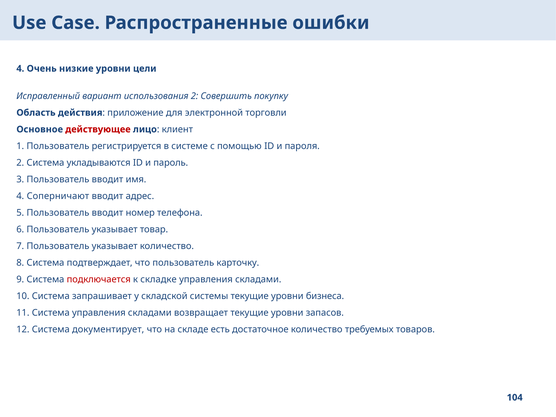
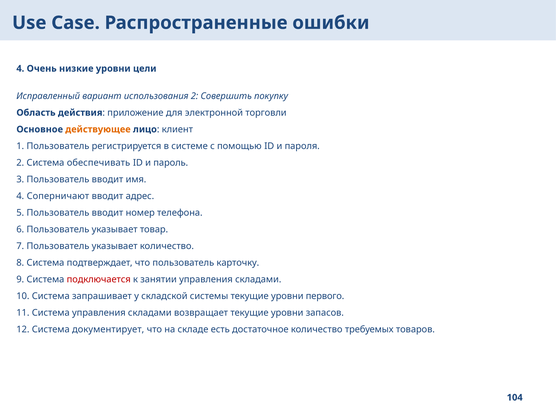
действующее colour: red -> orange
укладываются: укладываются -> обеспечивать
складке: складке -> занятии
бизнеса: бизнеса -> первого
